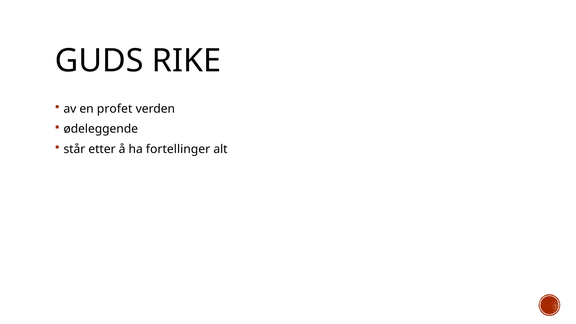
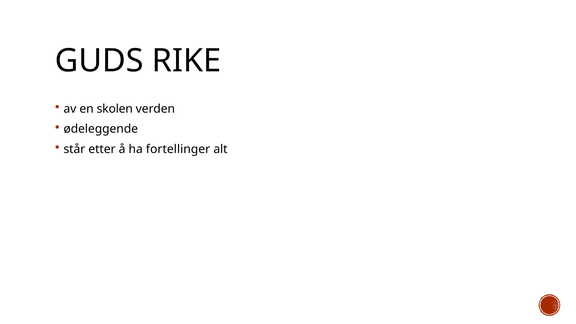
profet: profet -> skolen
